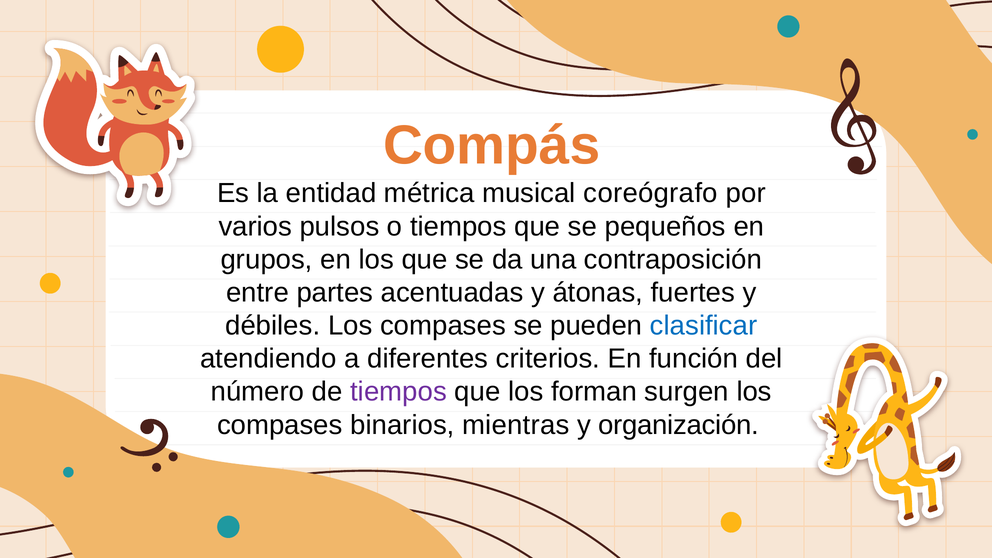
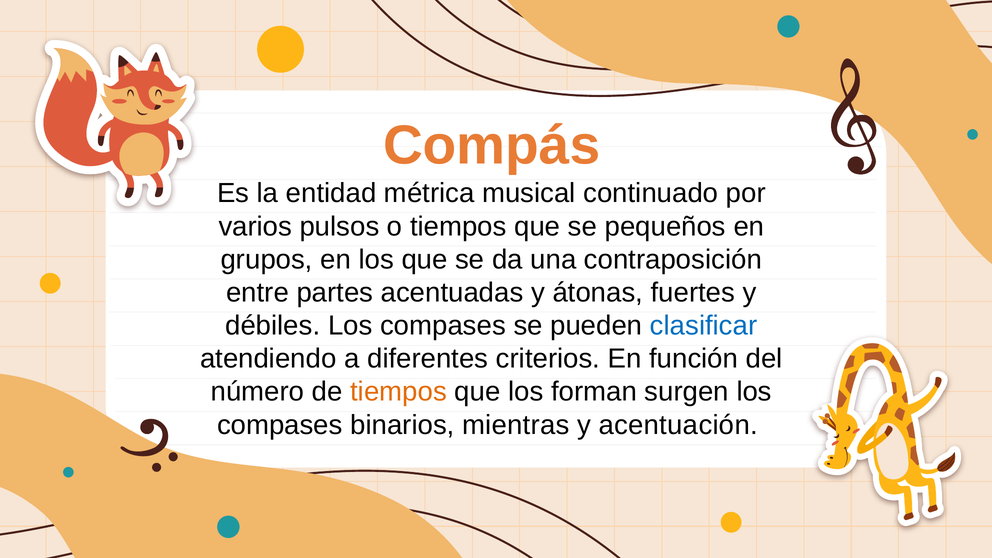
coreógrafo: coreógrafo -> continuado
tiempos at (399, 392) colour: purple -> orange
organización: organización -> acentuación
